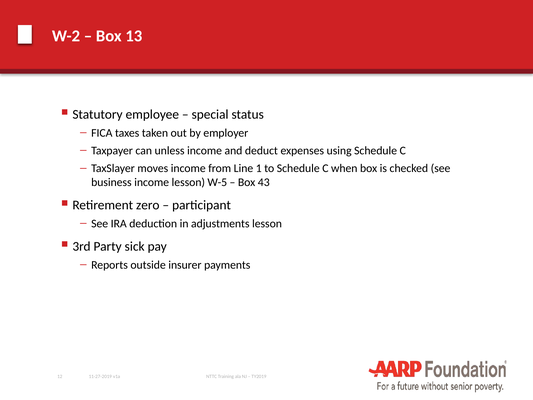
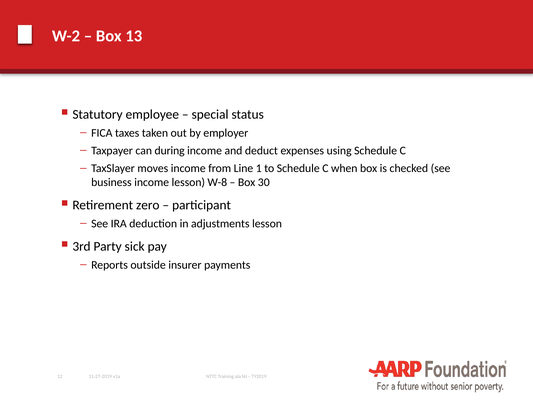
unless: unless -> during
W-5: W-5 -> W-8
43: 43 -> 30
